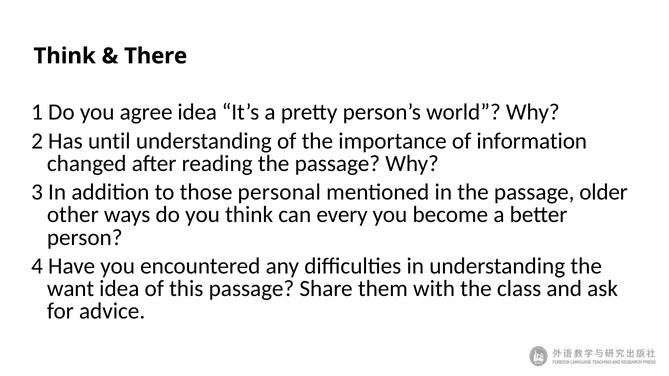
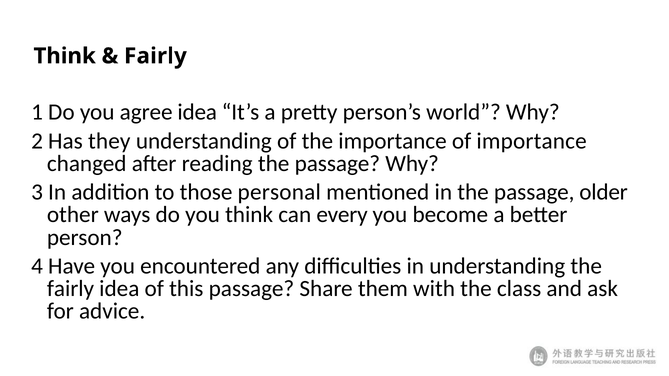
There at (156, 56): There -> Fairly
until: until -> they
of information: information -> importance
want at (71, 289): want -> fairly
